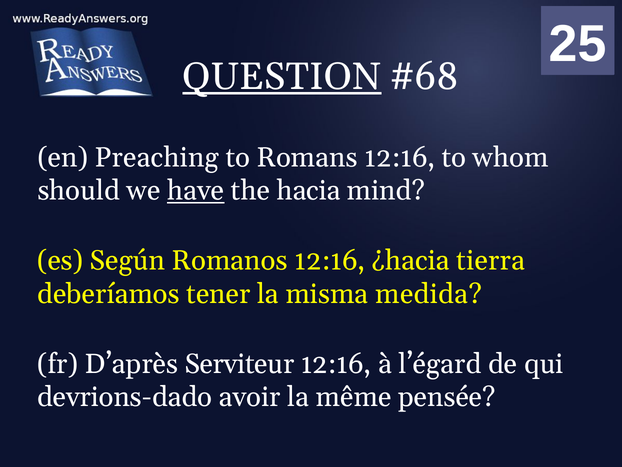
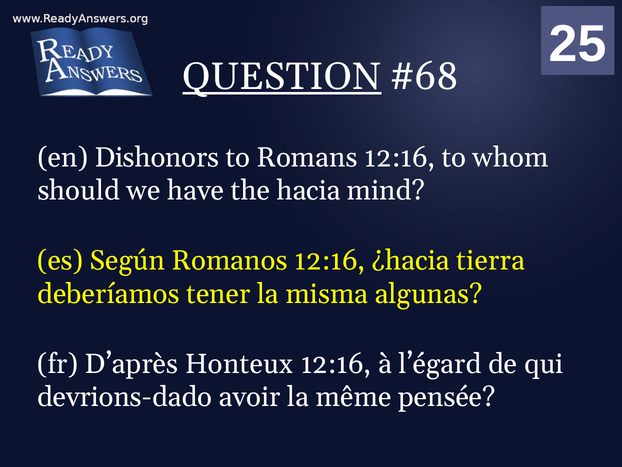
Preaching: Preaching -> Dishonors
have underline: present -> none
medida: medida -> algunas
Serviteur: Serviteur -> Honteux
